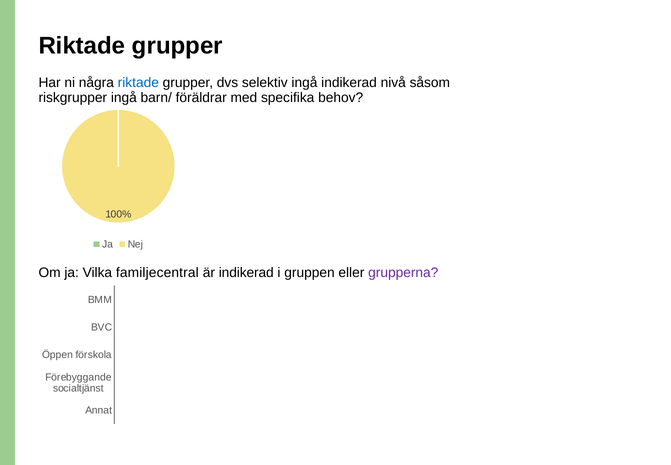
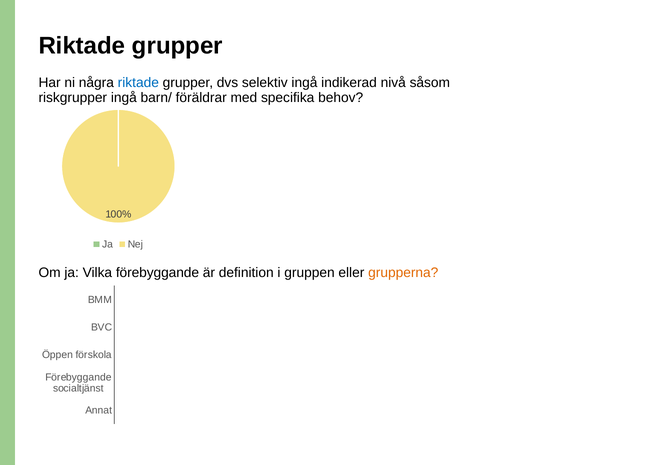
Vilka familjecentral: familjecentral -> förebyggande
är indikerad: indikerad -> definition
grupperna colour: purple -> orange
